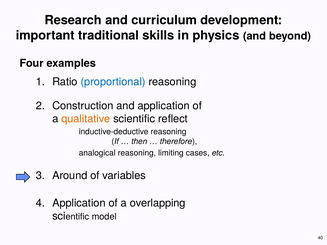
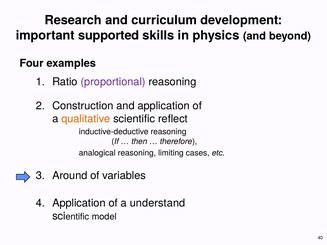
traditional: traditional -> supported
proportional colour: blue -> purple
overlapping: overlapping -> understand
